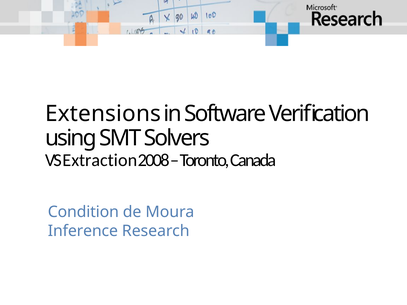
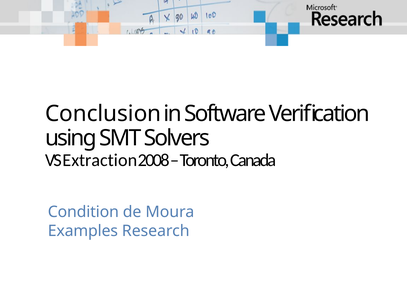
Extensions: Extensions -> Conclusion
Inference: Inference -> Examples
